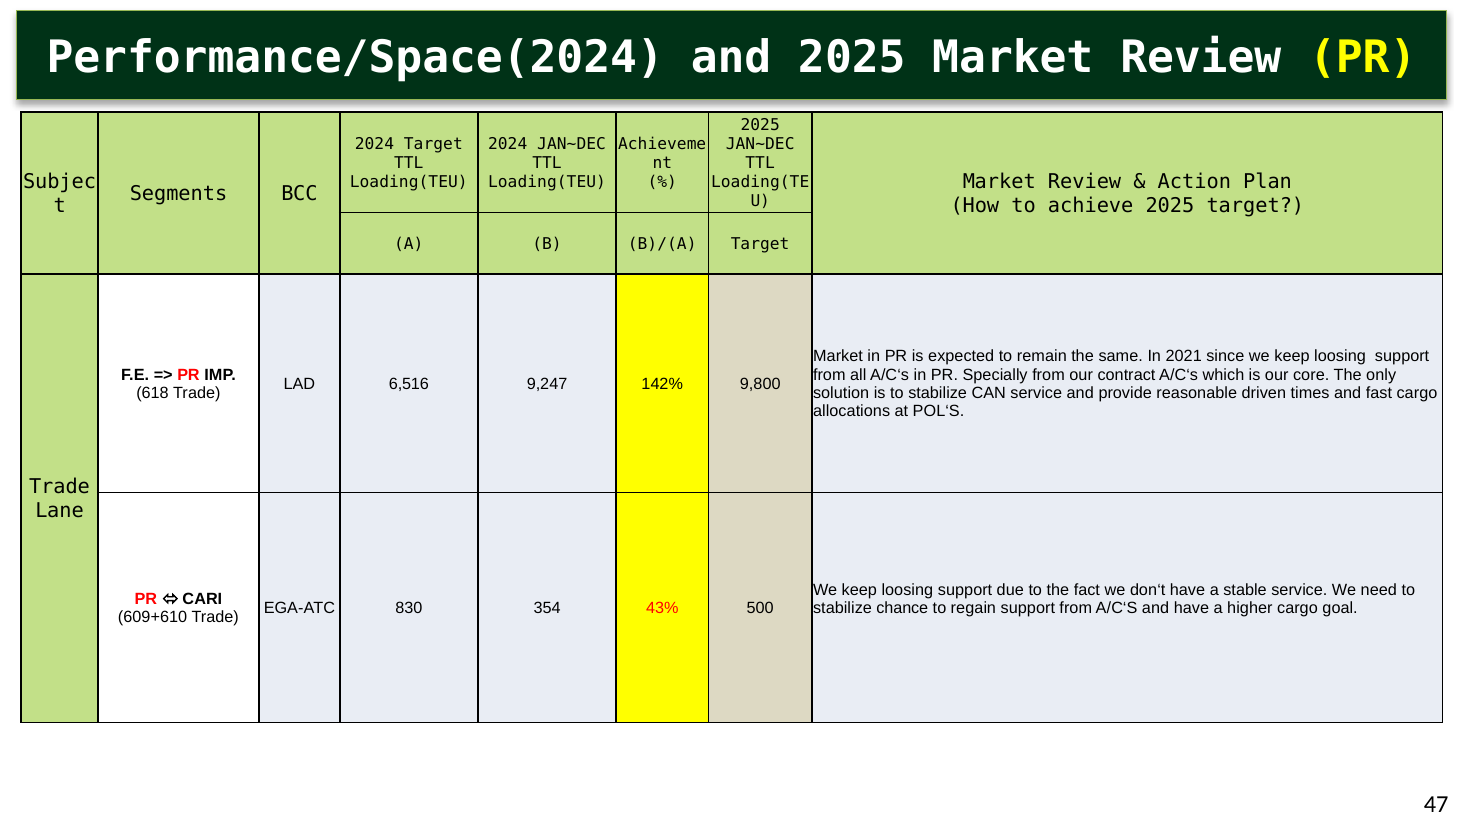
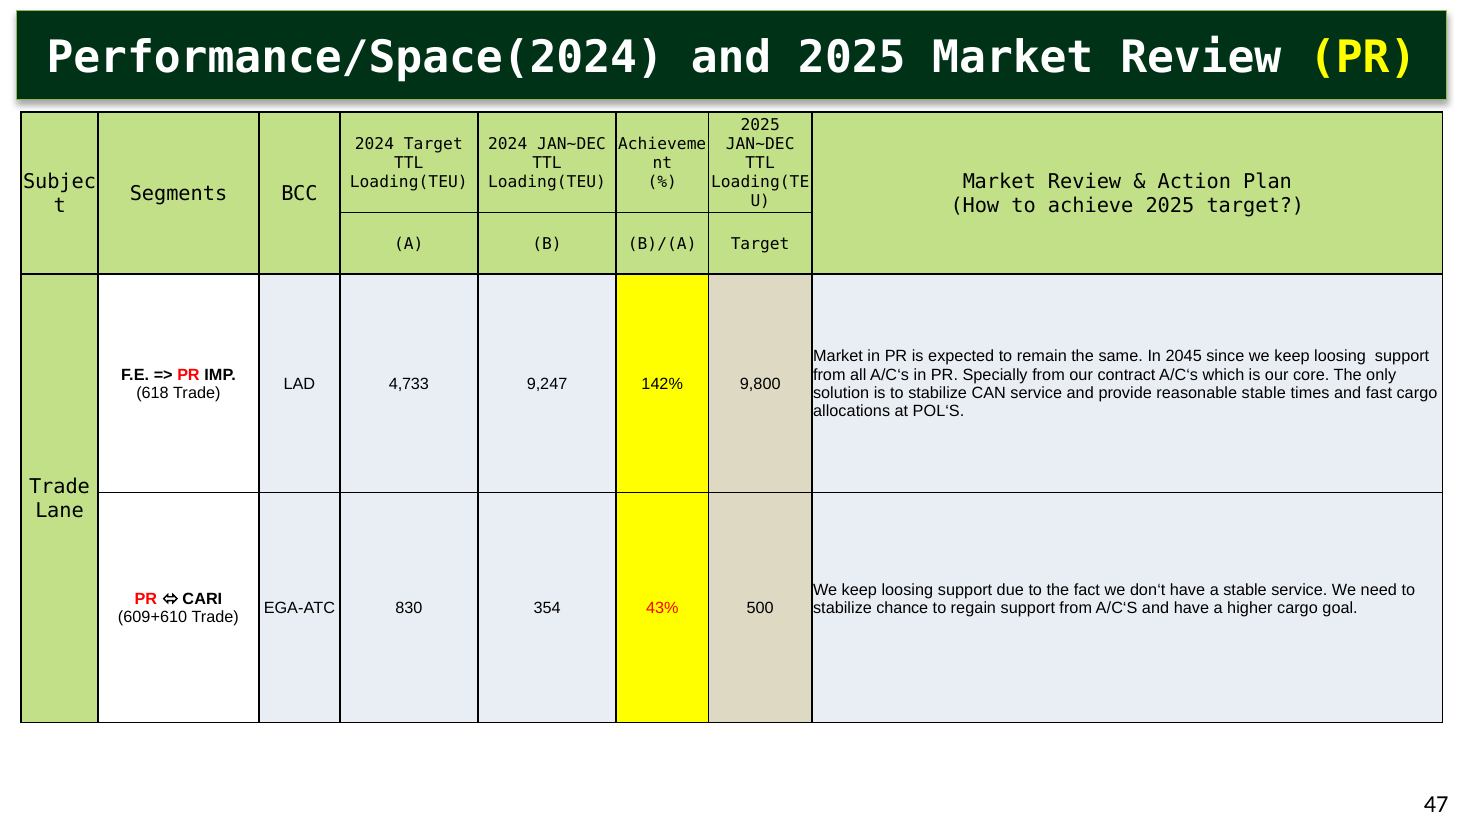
2021: 2021 -> 2045
6,516: 6,516 -> 4,733
reasonable driven: driven -> stable
